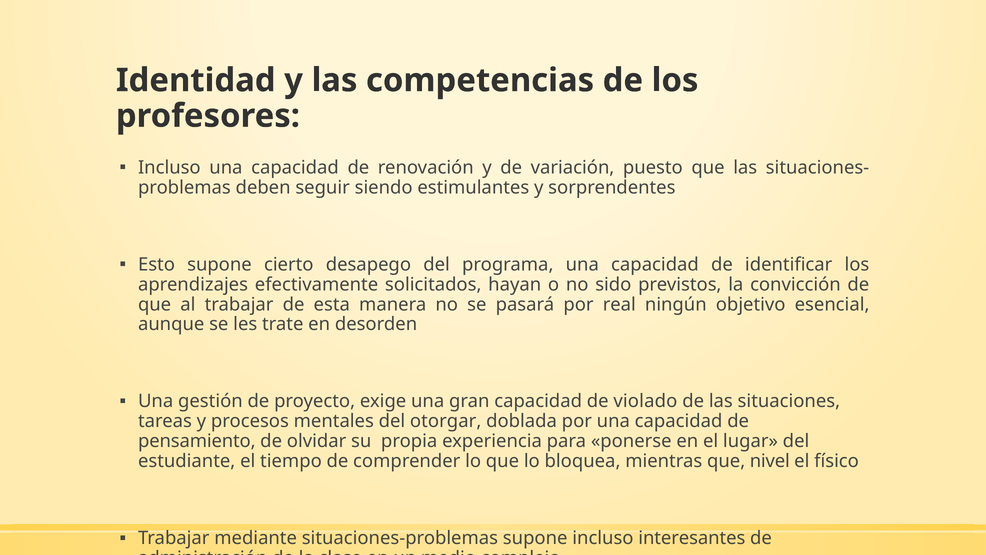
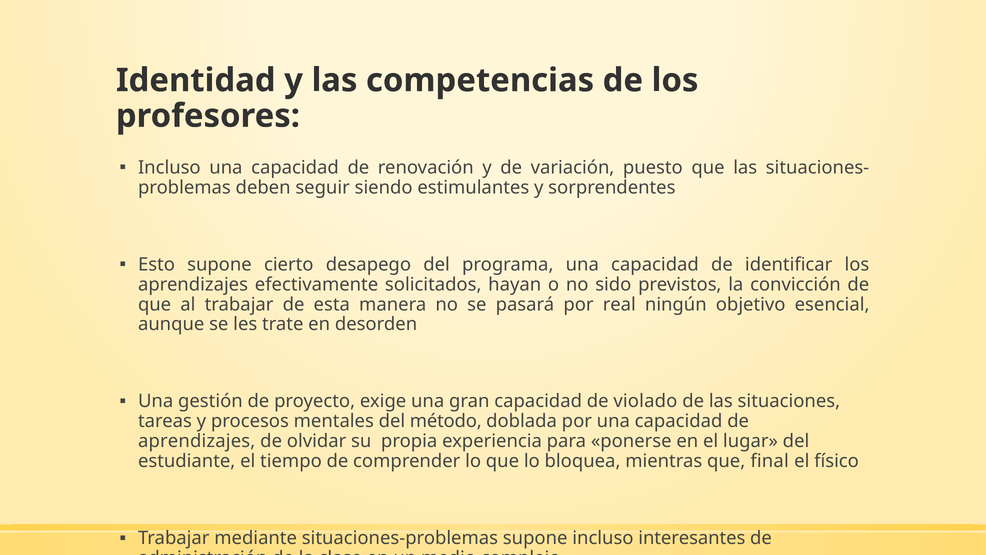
otorgar: otorgar -> método
pensamiento at (197, 441): pensamiento -> aprendizajes
nivel: nivel -> final
